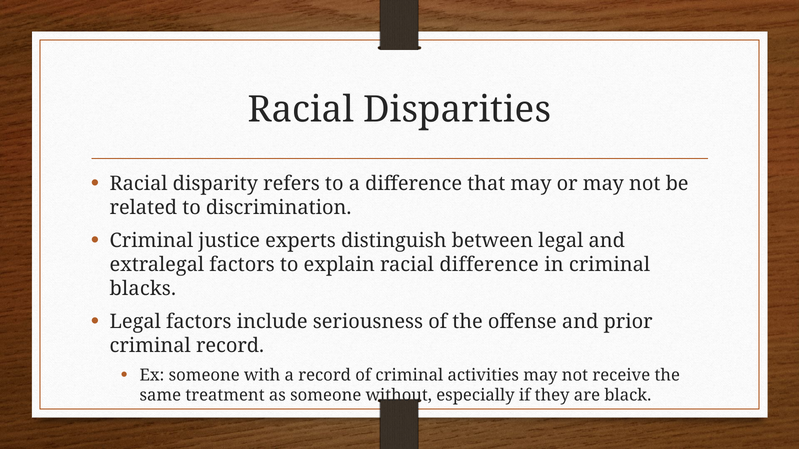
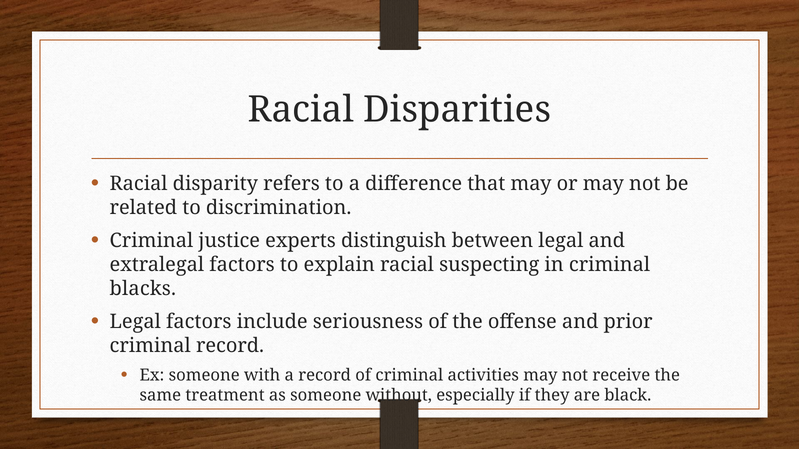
racial difference: difference -> suspecting
